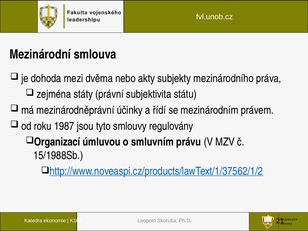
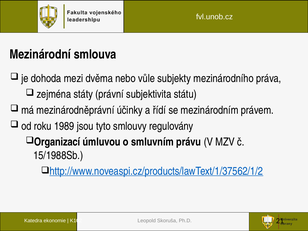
akty: akty -> vůle
1987: 1987 -> 1989
